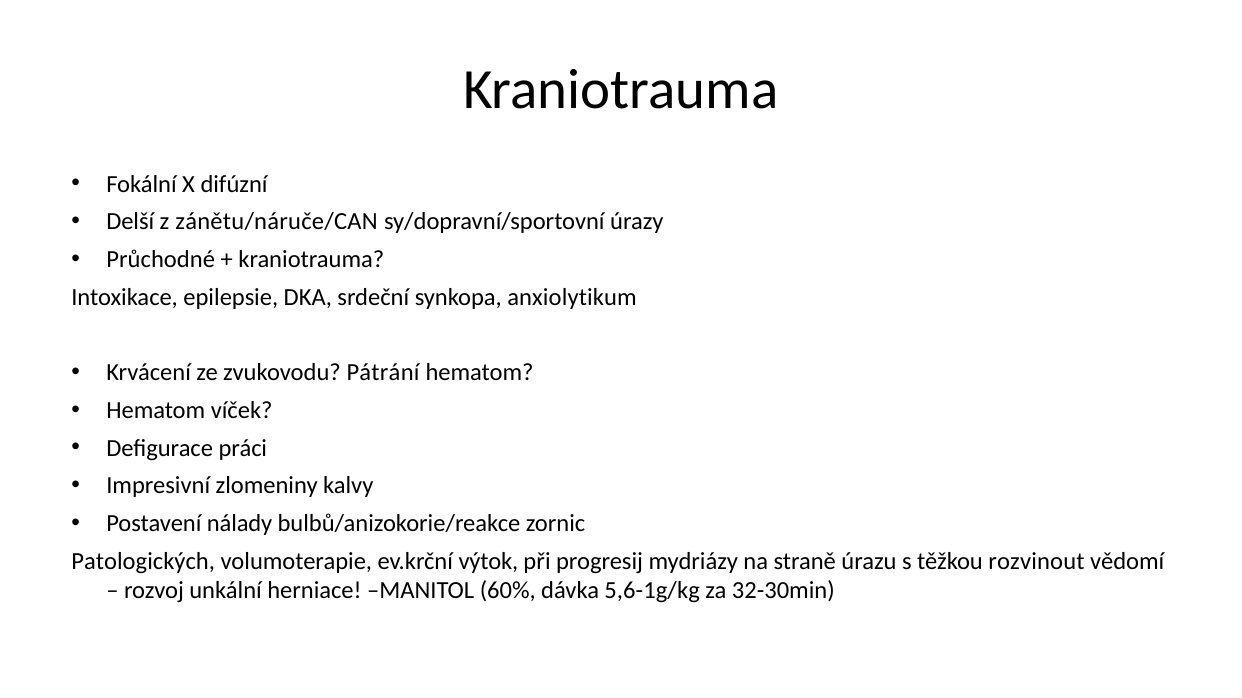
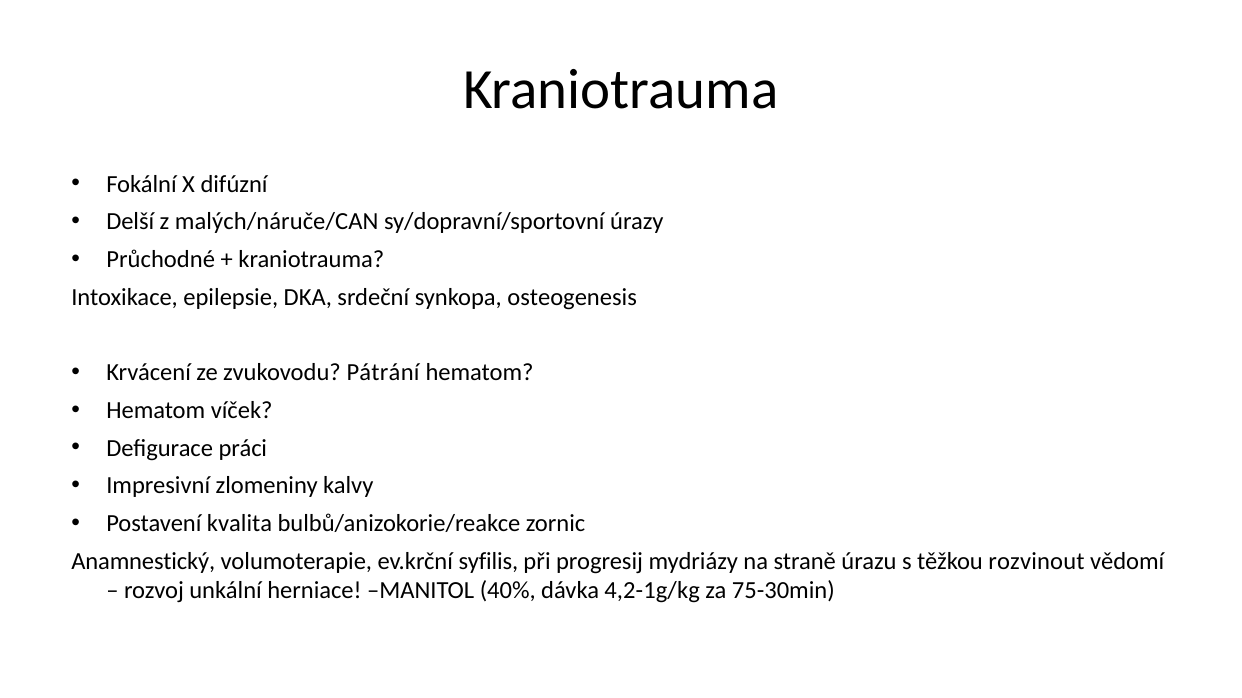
zánětu/náruče/CAN: zánětu/náruče/CAN -> malých/náruče/CAN
anxiolytikum: anxiolytikum -> osteogenesis
nálady: nálady -> kvalita
Patologických: Patologických -> Anamnestický
výtok: výtok -> syfilis
60%: 60% -> 40%
5,6-1g/kg: 5,6-1g/kg -> 4,2-1g/kg
32-30min: 32-30min -> 75-30min
